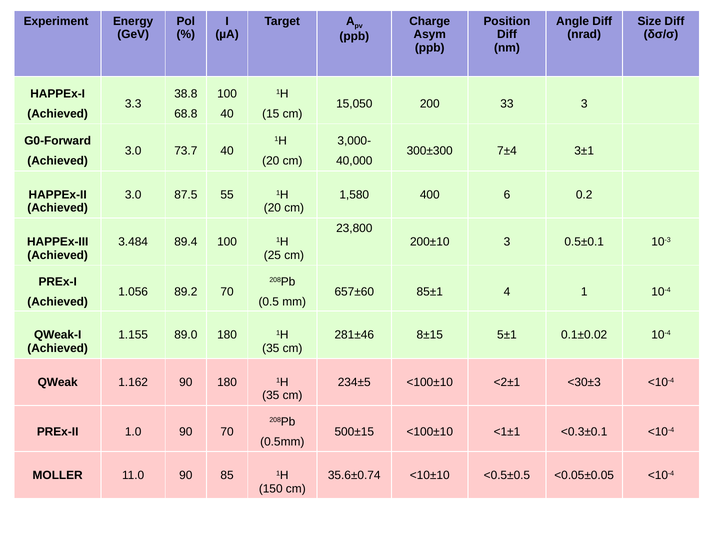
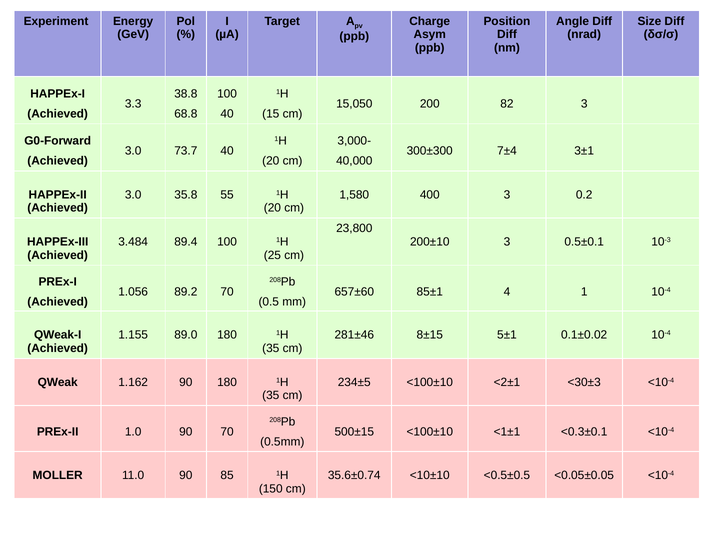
33: 33 -> 82
87.5: 87.5 -> 35.8
400 6: 6 -> 3
